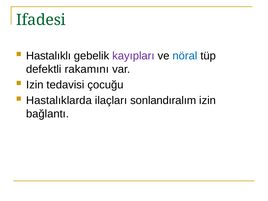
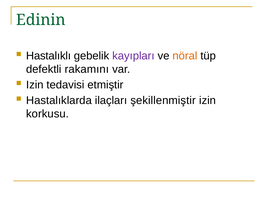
Ifadesi: Ifadesi -> Edinin
nöral colour: blue -> orange
çocuğu: çocuğu -> etmiştir
sonlandıralım: sonlandıralım -> şekillenmiştir
bağlantı: bağlantı -> korkusu
